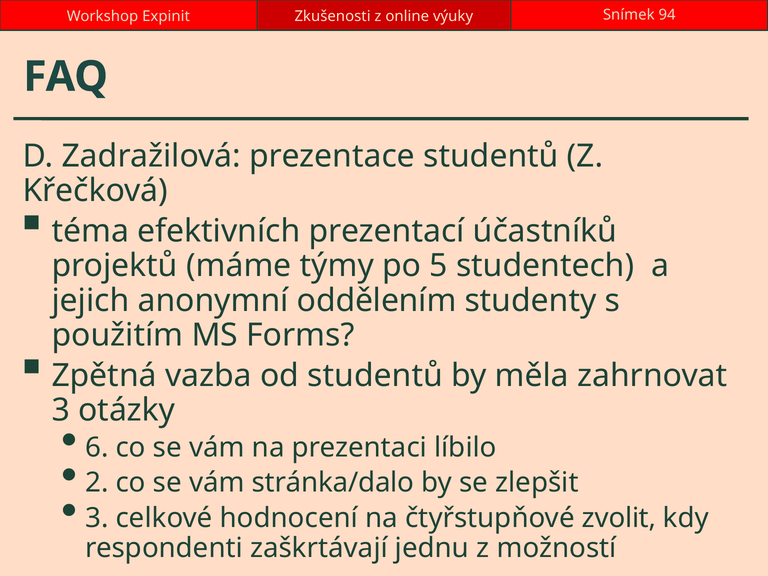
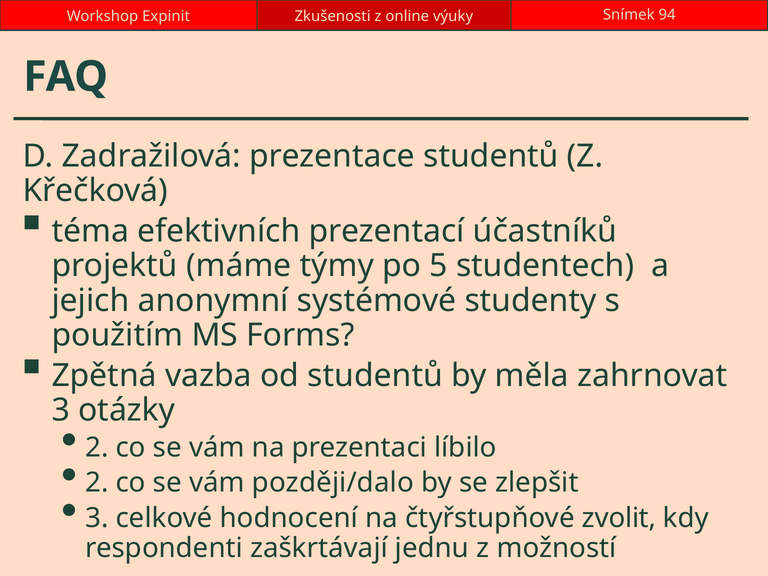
oddělením: oddělením -> systémové
6 at (97, 447): 6 -> 2
stránka/dalo: stránka/dalo -> později/dalo
